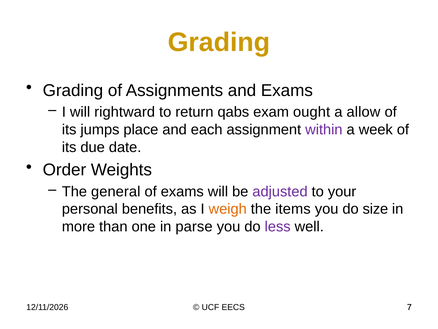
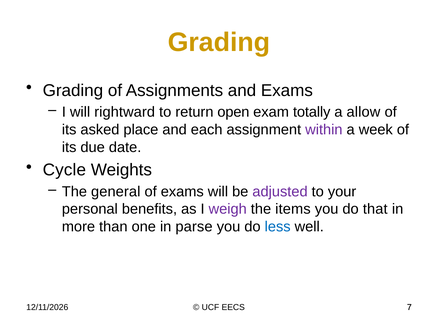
qabs: qabs -> open
ought: ought -> totally
jumps: jumps -> asked
Order: Order -> Cycle
weigh colour: orange -> purple
size: size -> that
less colour: purple -> blue
